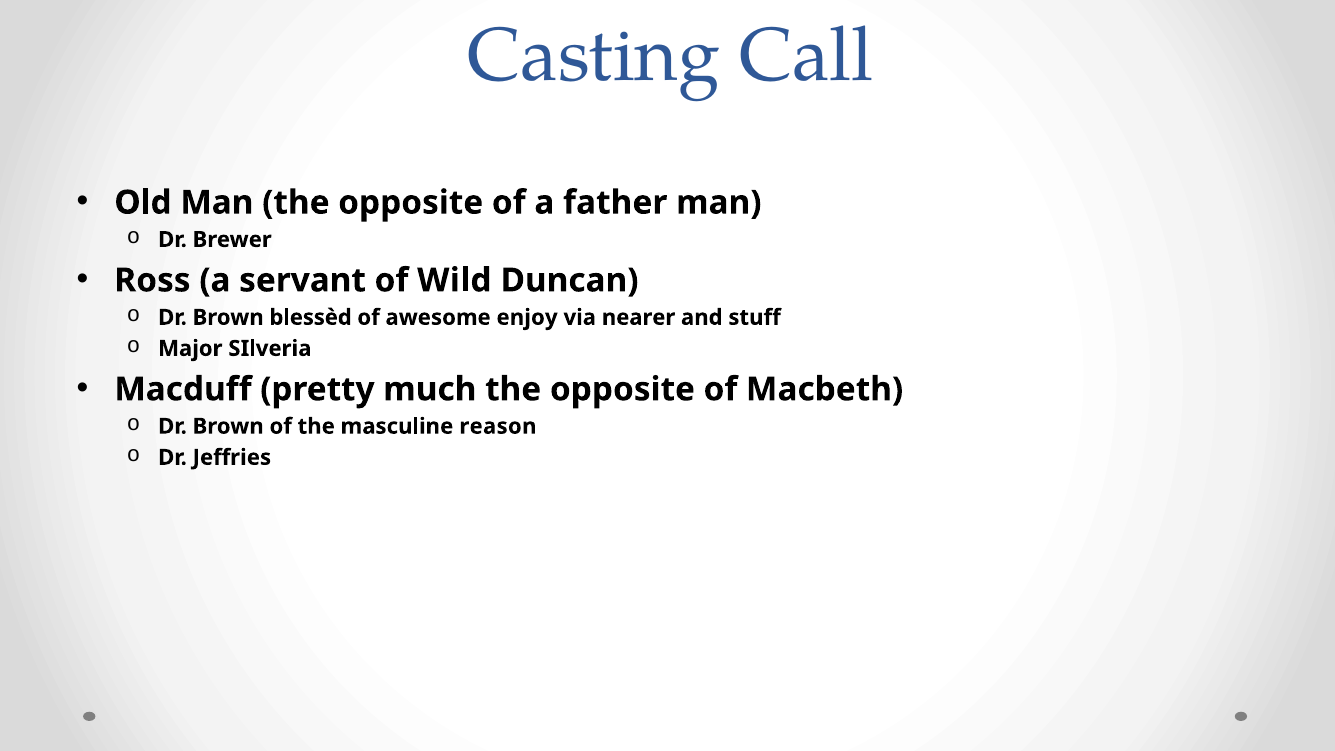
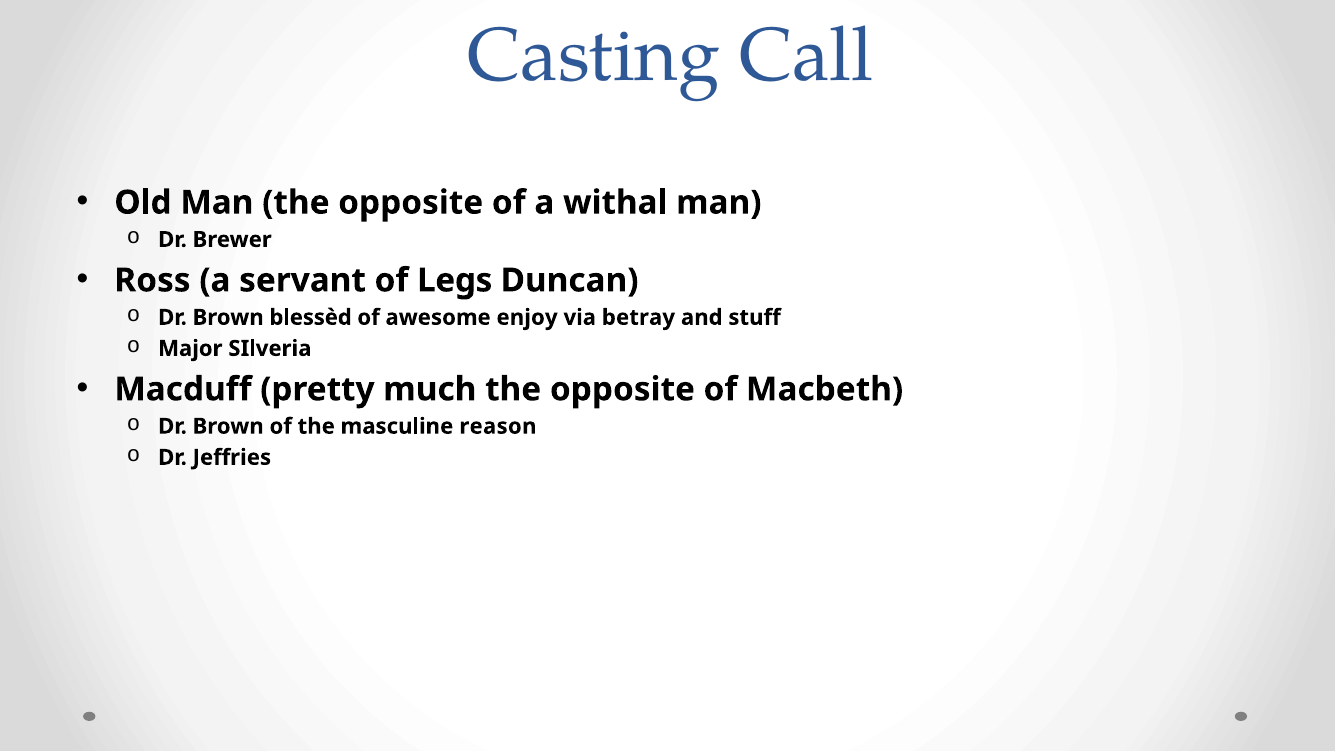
father: father -> withal
Wild: Wild -> Legs
nearer: nearer -> betray
